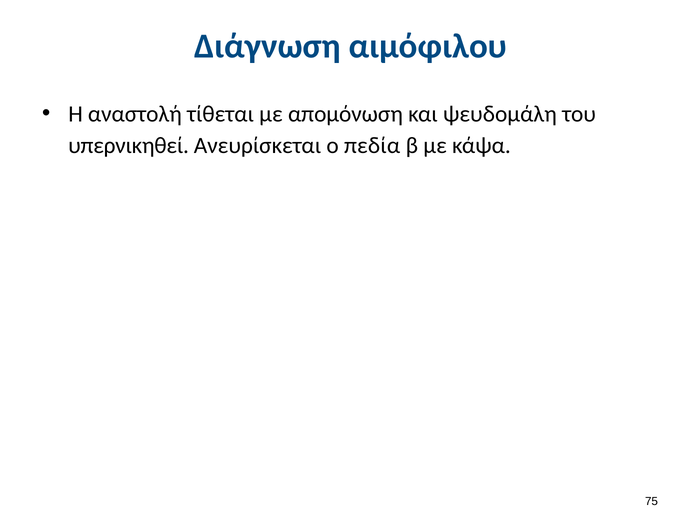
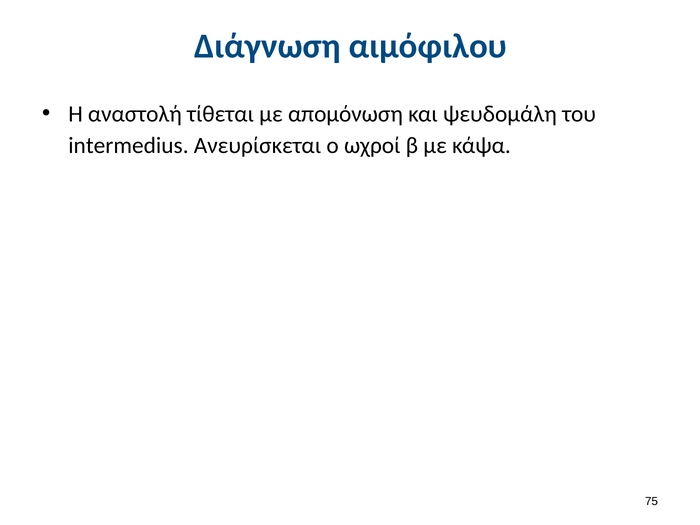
υπερνικηθεί: υπερνικηθεί -> intermedius
πεδία: πεδία -> ωχροί
